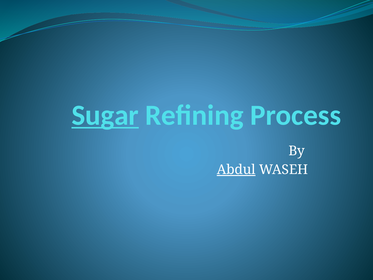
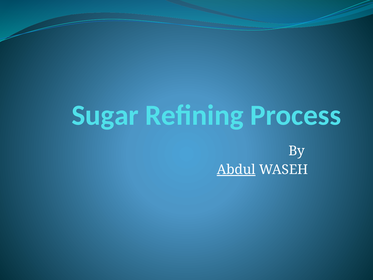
Sugar underline: present -> none
